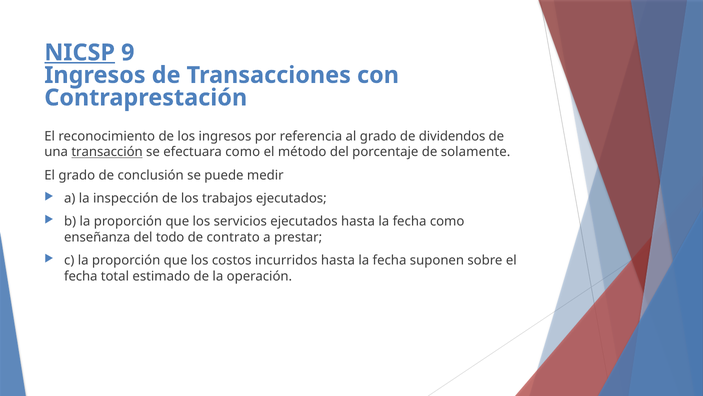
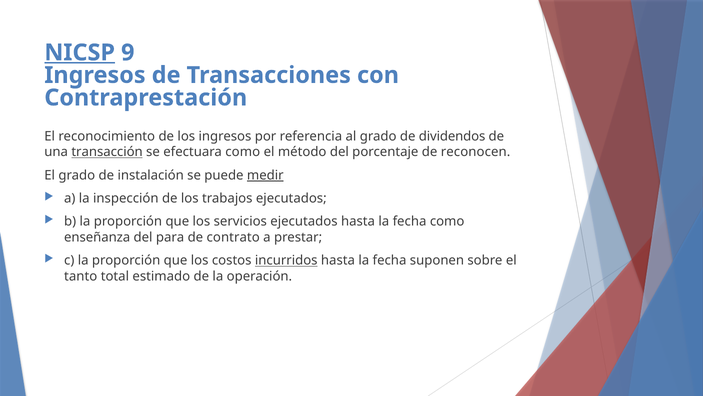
solamente: solamente -> reconocen
conclusión: conclusión -> instalación
medir underline: none -> present
todo: todo -> para
incurridos underline: none -> present
fecha at (81, 276): fecha -> tanto
